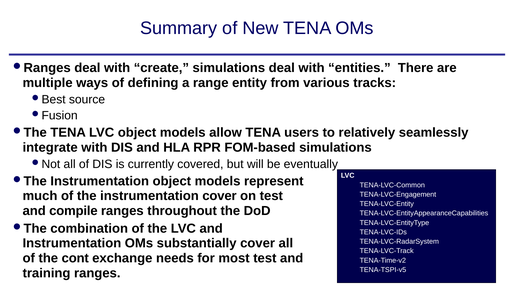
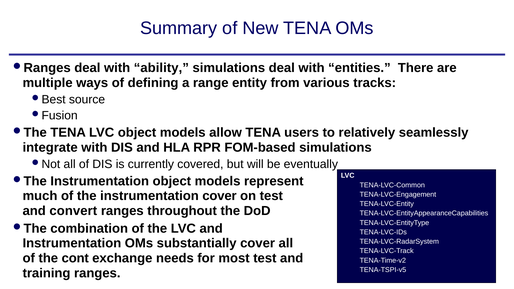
create: create -> ability
compile: compile -> convert
